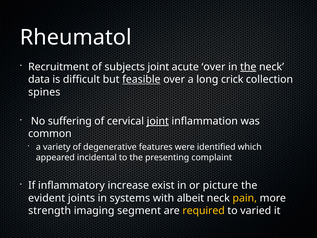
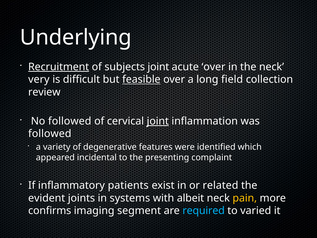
Rheumatol: Rheumatol -> Underlying
Recruitment underline: none -> present
the at (248, 67) underline: present -> none
data: data -> very
crick: crick -> field
spines: spines -> review
No suffering: suffering -> followed
common at (50, 134): common -> followed
increase: increase -> patients
picture: picture -> related
strength: strength -> confirms
required colour: yellow -> light blue
